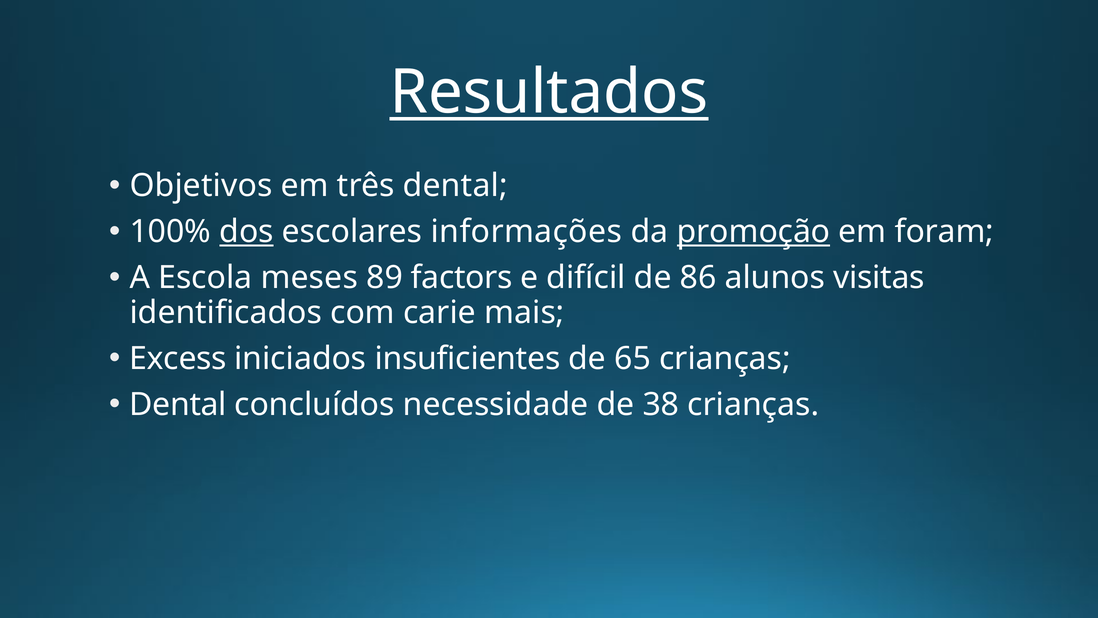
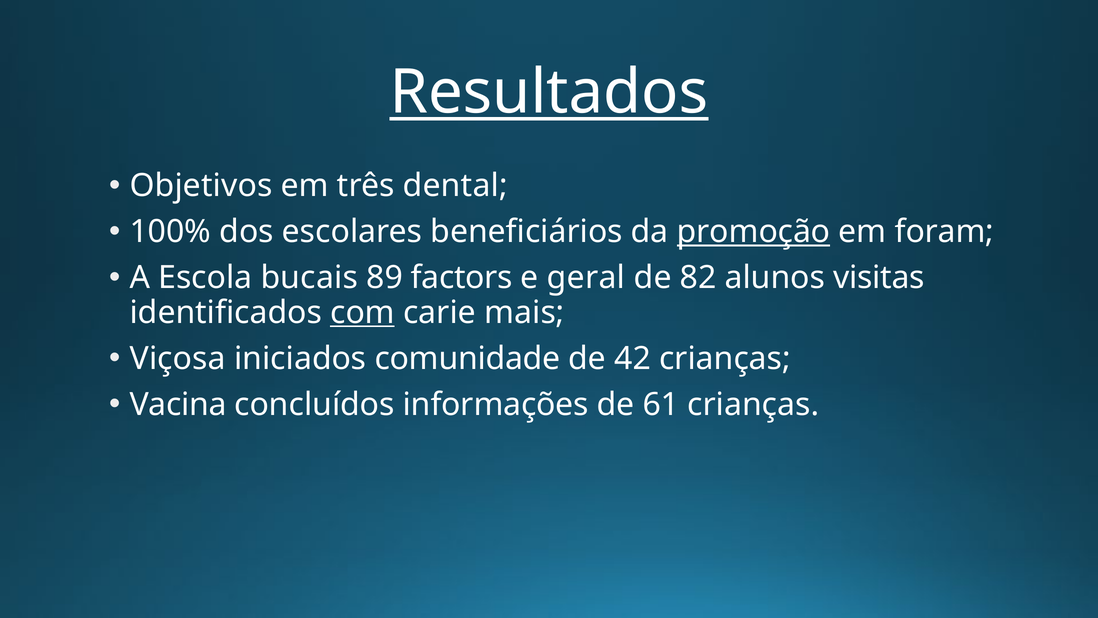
dos underline: present -> none
informações: informações -> beneficiários
meses: meses -> bucais
difícil: difícil -> geral
86: 86 -> 82
com underline: none -> present
Excess: Excess -> Viçosa
insuficientes: insuficientes -> comunidade
65: 65 -> 42
Dental at (178, 404): Dental -> Vacina
necessidade: necessidade -> informações
38: 38 -> 61
